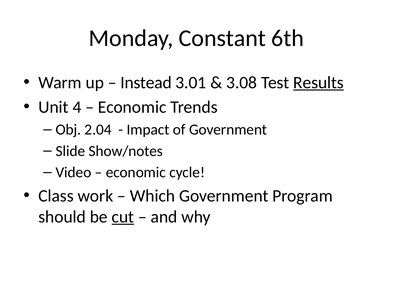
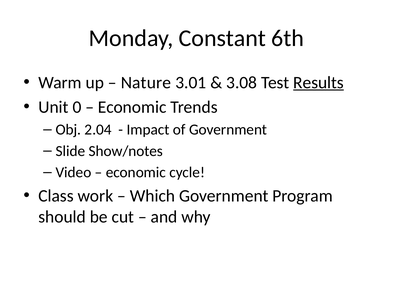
Instead: Instead -> Nature
4: 4 -> 0
cut underline: present -> none
